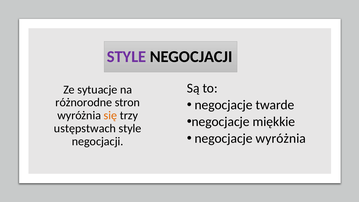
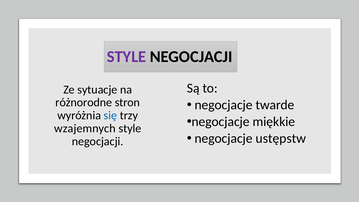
się colour: orange -> blue
ustępstwach: ustępstwach -> wzajemnych
negocjacje wyróżnia: wyróżnia -> ustępstw
